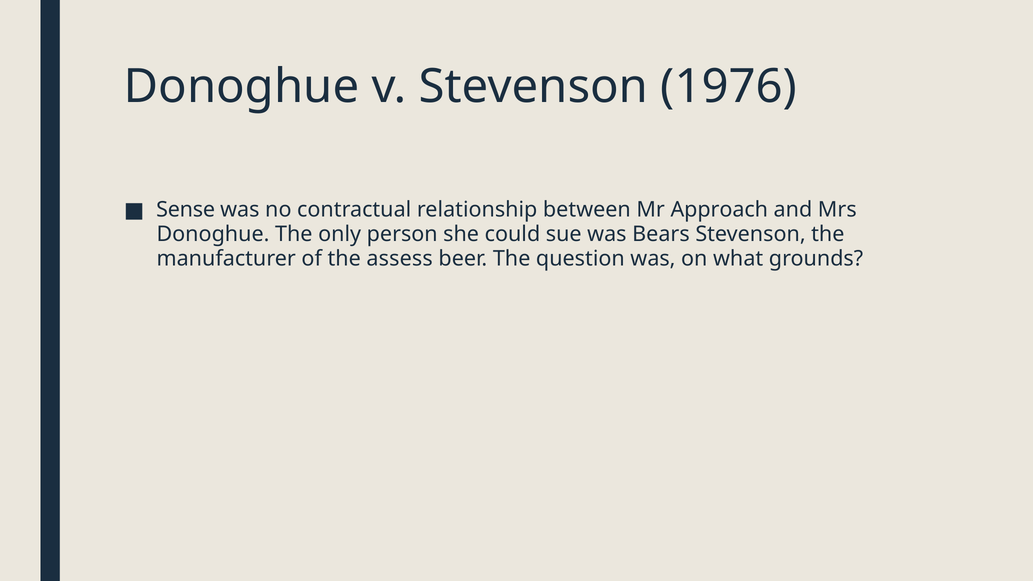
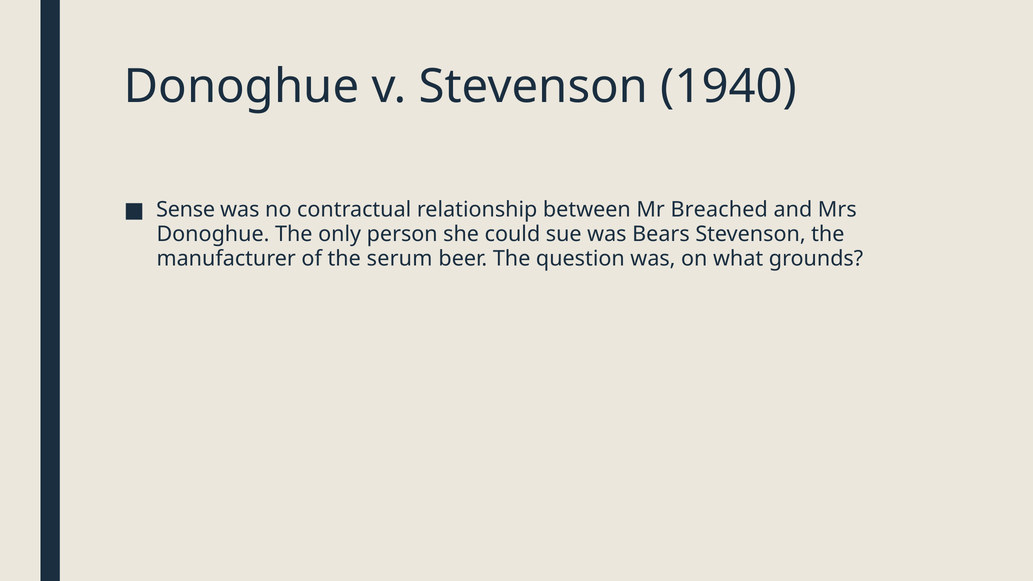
1976: 1976 -> 1940
Approach: Approach -> Breached
assess: assess -> serum
